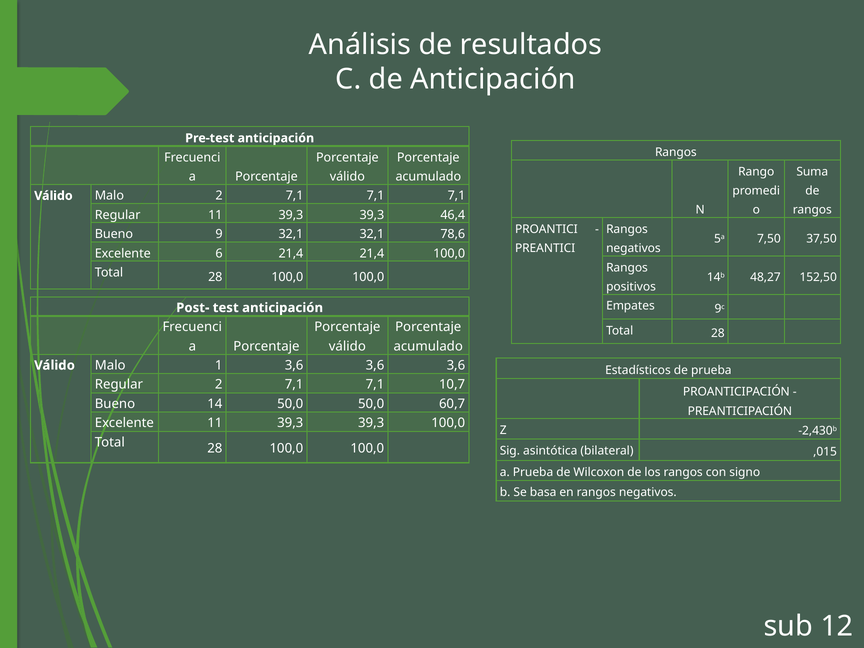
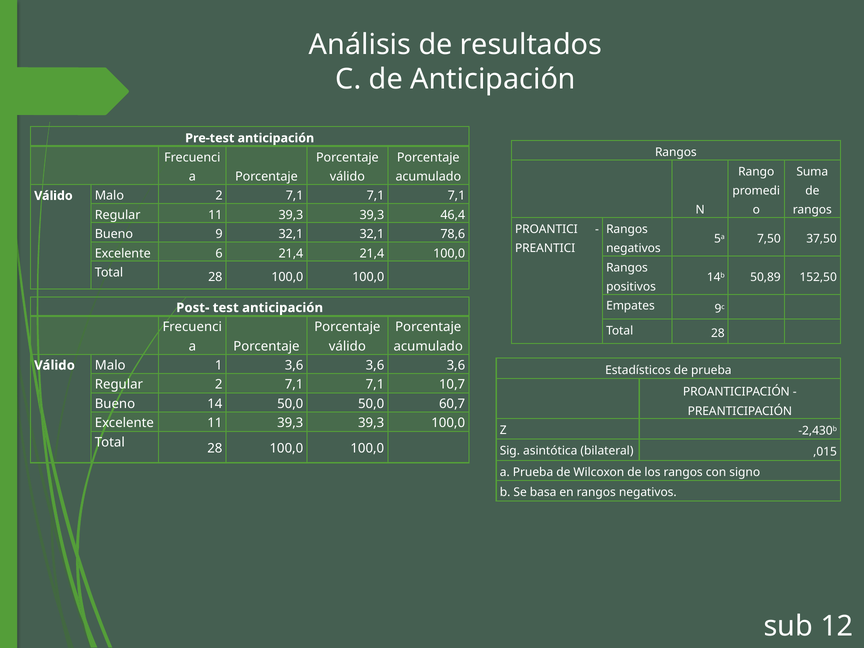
48,27: 48,27 -> 50,89
